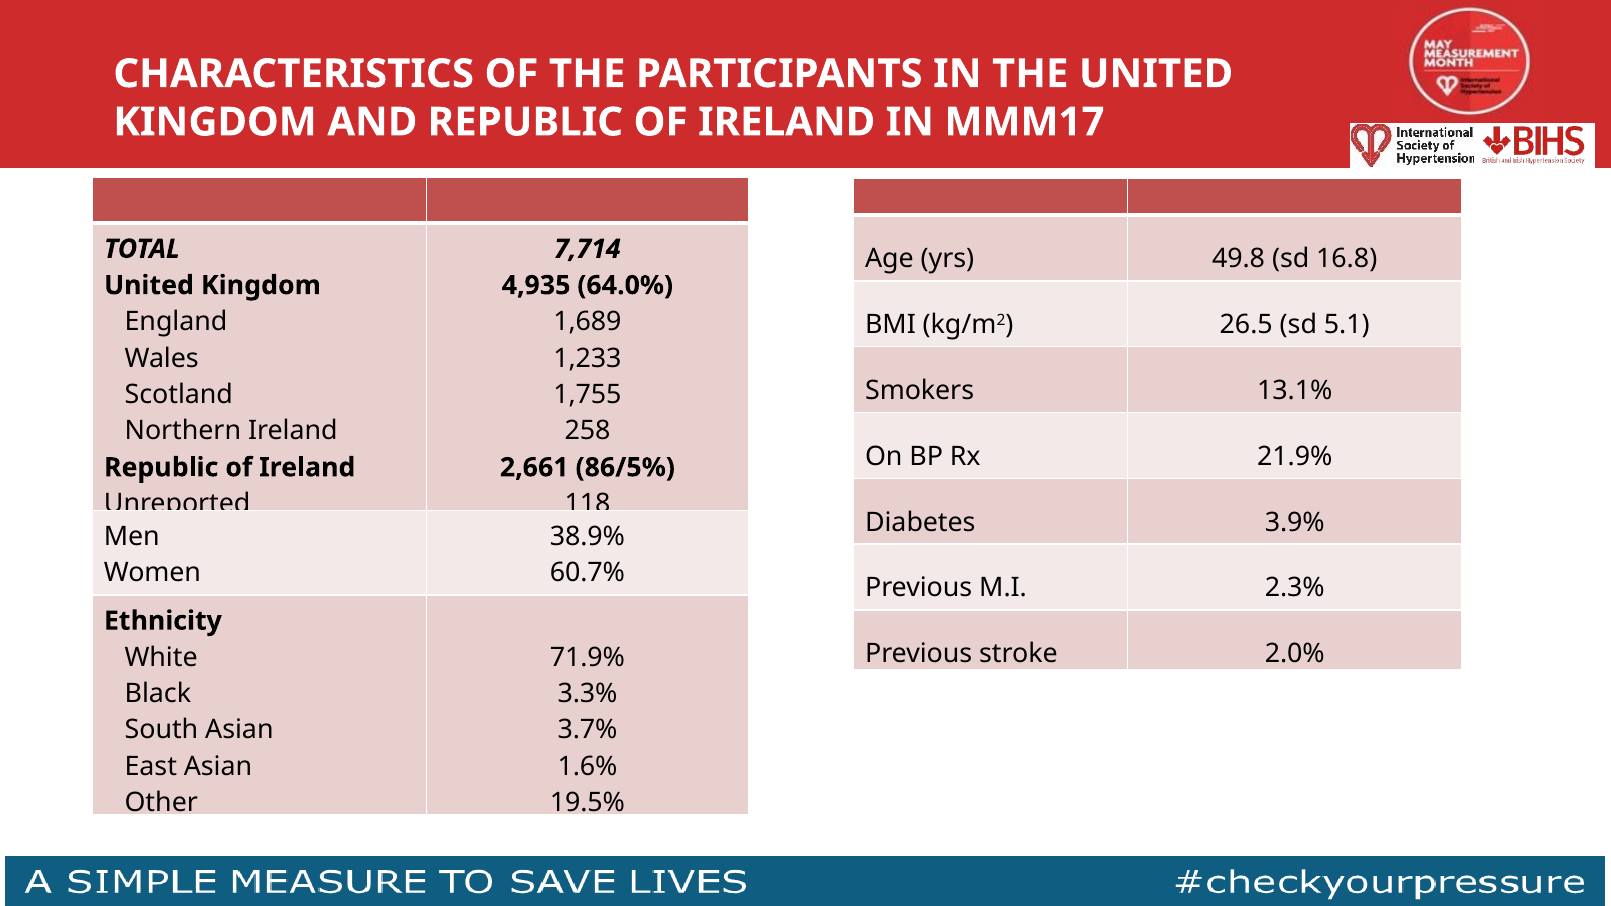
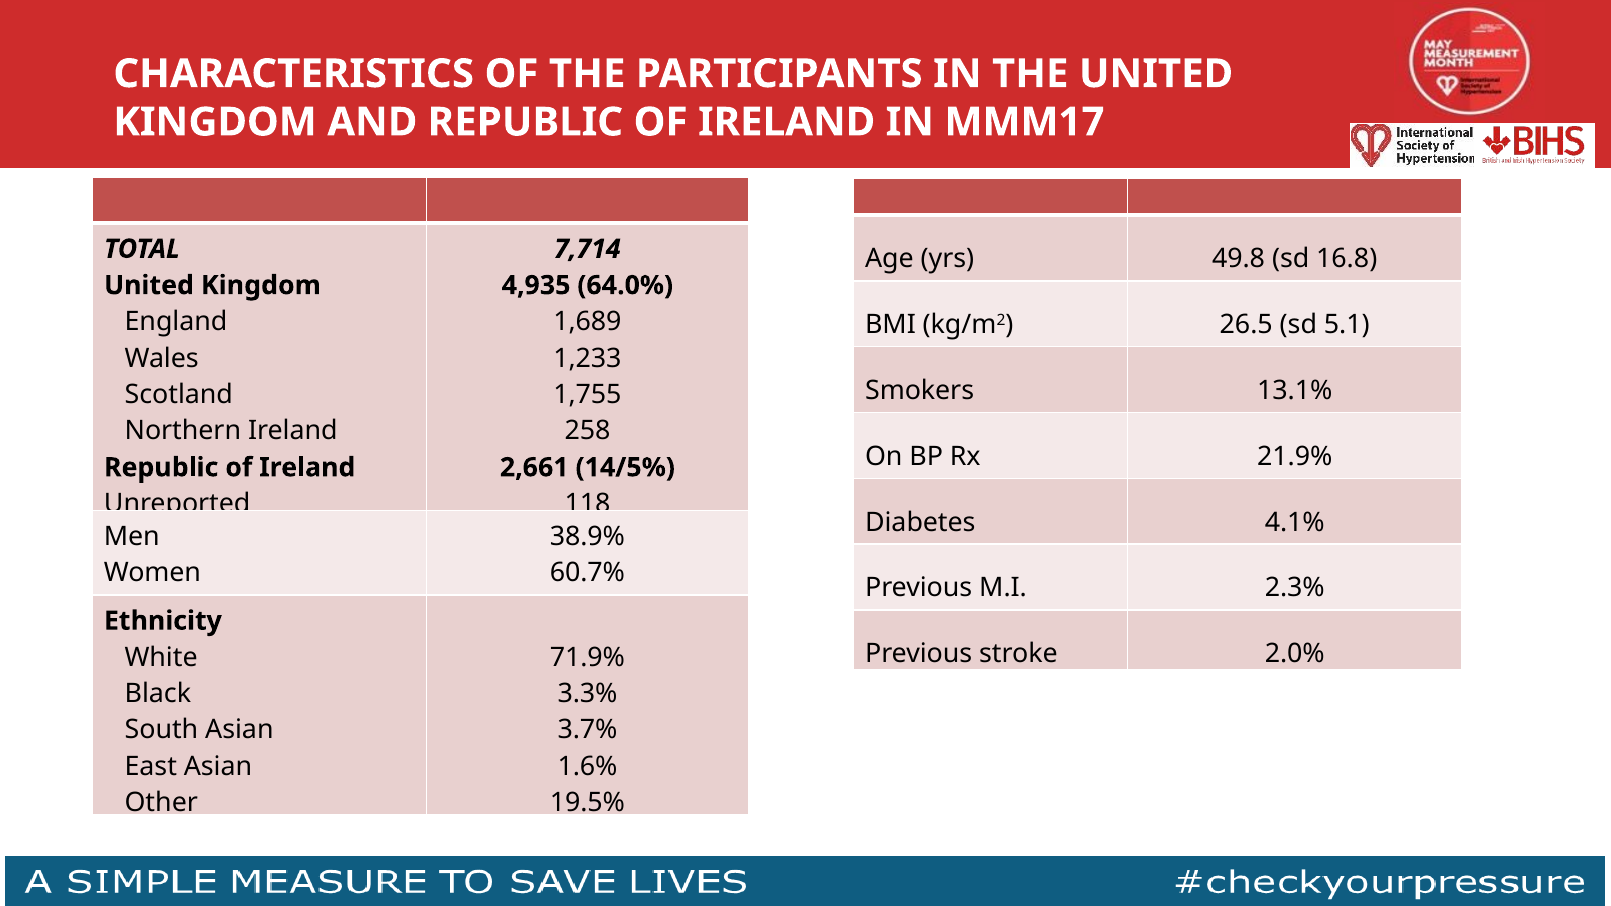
86/5%: 86/5% -> 14/5%
3.9%: 3.9% -> 4.1%
